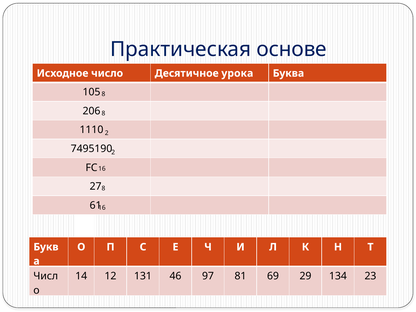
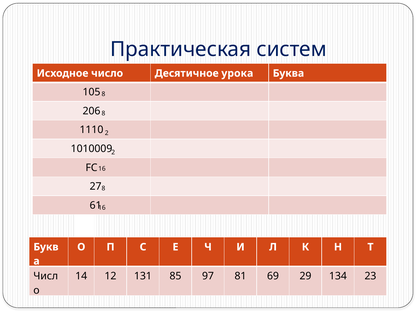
основе: основе -> систем
7495190: 7495190 -> 1010009
46: 46 -> 85
